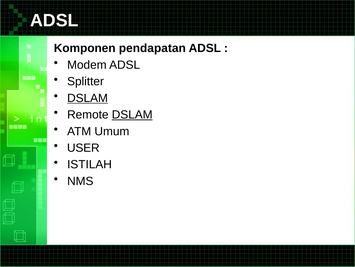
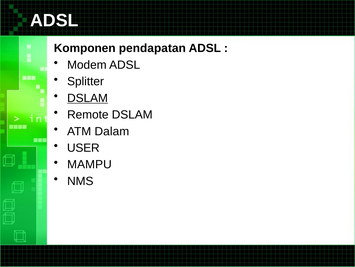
DSLAM at (132, 114) underline: present -> none
Umum: Umum -> Dalam
ISTILAH: ISTILAH -> MAMPU
